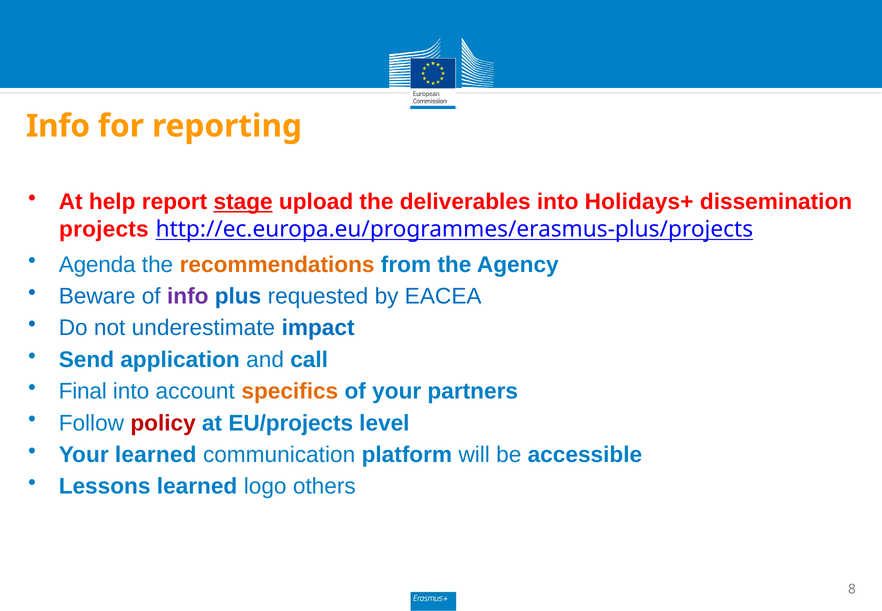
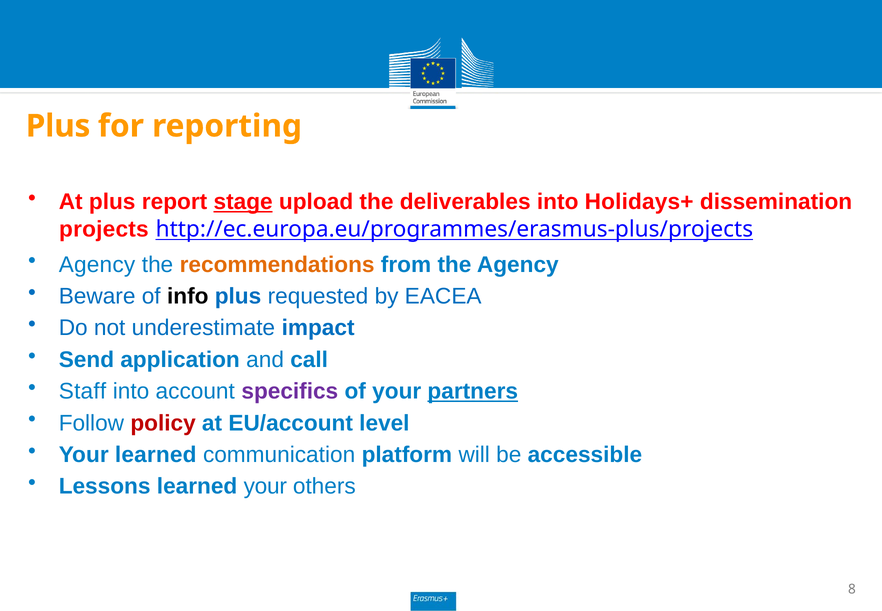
Info at (58, 126): Info -> Plus
At help: help -> plus
Agenda at (97, 264): Agenda -> Agency
info at (188, 296) colour: purple -> black
Final: Final -> Staff
specifics colour: orange -> purple
partners underline: none -> present
EU/projects: EU/projects -> EU/account
learned logo: logo -> your
